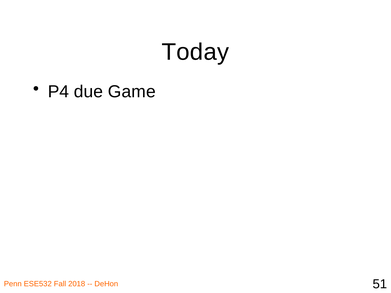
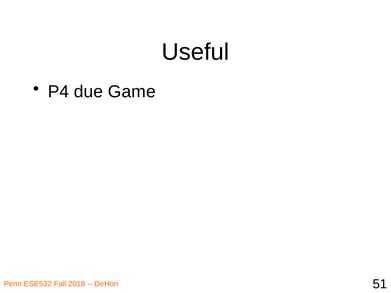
Today: Today -> Useful
